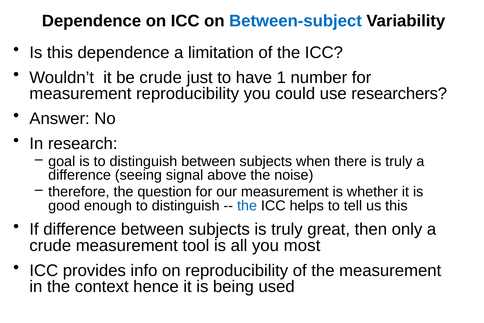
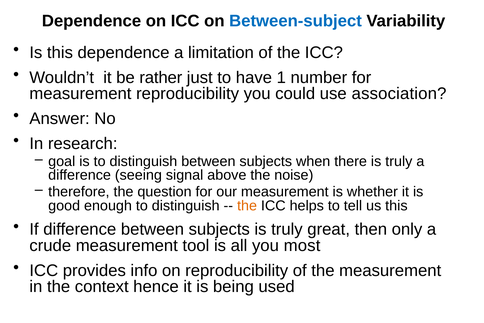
be crude: crude -> rather
researchers: researchers -> association
the at (247, 205) colour: blue -> orange
